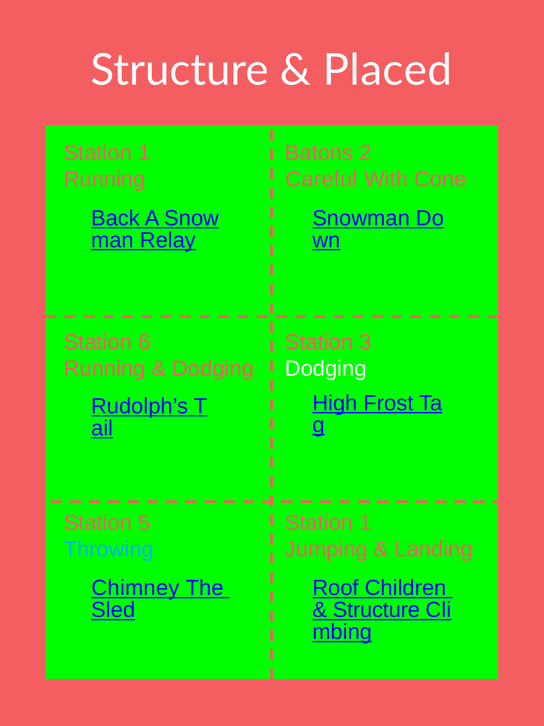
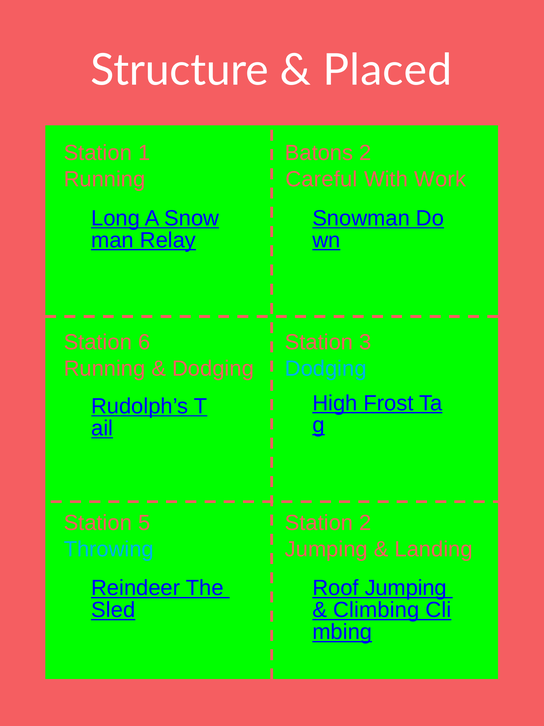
Cone: Cone -> Work
Back: Back -> Long
Dodging at (326, 368) colour: white -> light blue
1 at (365, 523): 1 -> 2
Chimney: Chimney -> Reindeer
Roof Children: Children -> Jumping
Structure at (376, 610): Structure -> Climbing
